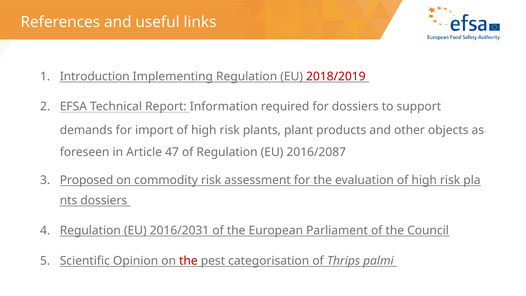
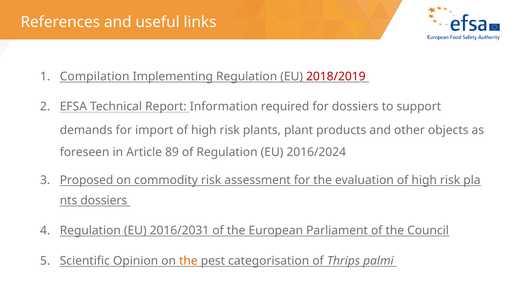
Introduction: Introduction -> Compilation
47: 47 -> 89
2016/2087: 2016/2087 -> 2016/2024
the at (188, 261) colour: red -> orange
